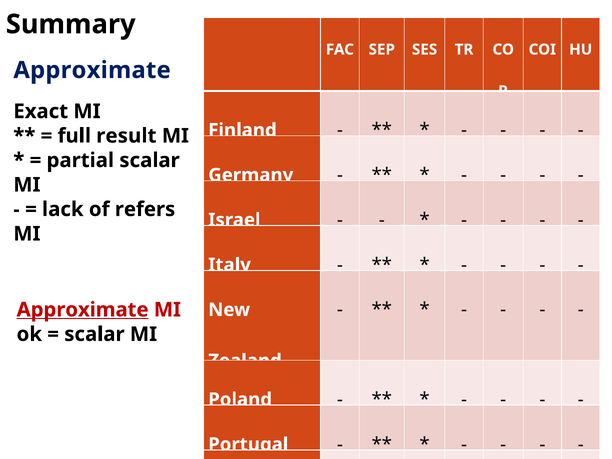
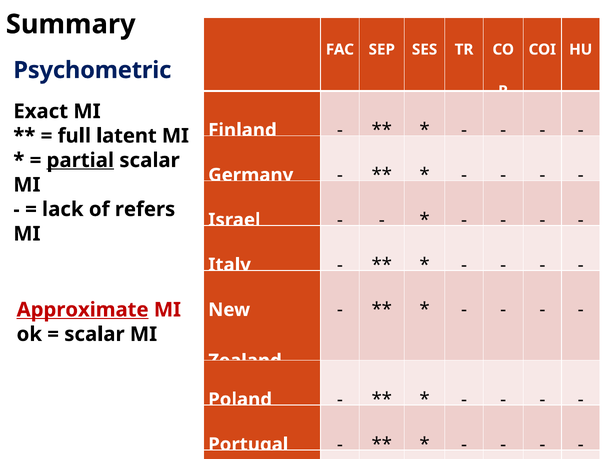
Approximate at (92, 70): Approximate -> Psychometric
result: result -> latent
partial underline: none -> present
